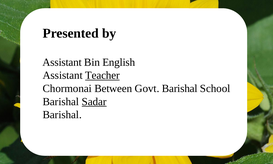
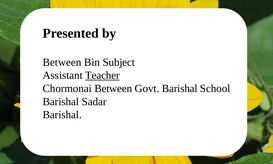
Assistant at (62, 62): Assistant -> Between
English: English -> Subject
Sadar underline: present -> none
